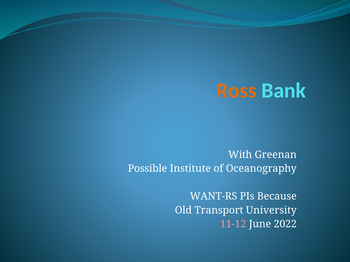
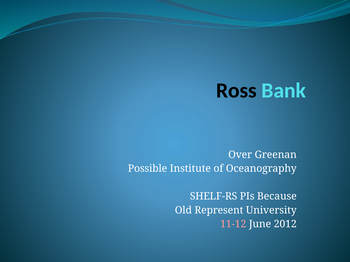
Ross colour: orange -> black
With: With -> Over
WANT-RS: WANT-RS -> SHELF-RS
Transport: Transport -> Represent
2022: 2022 -> 2012
